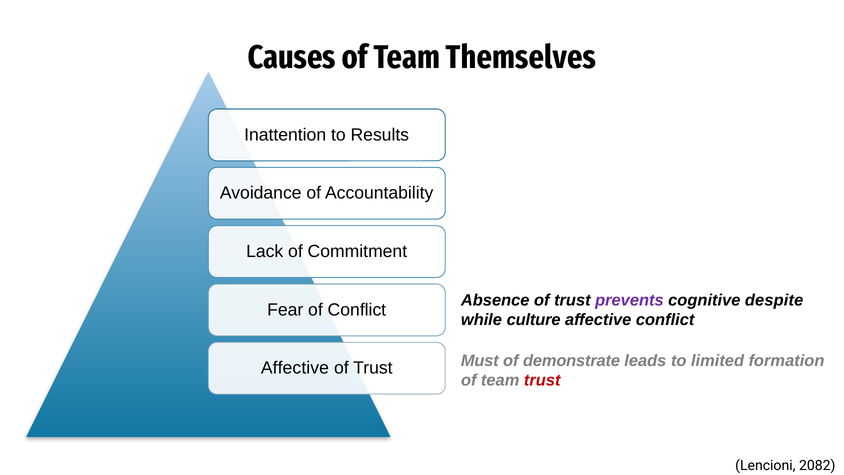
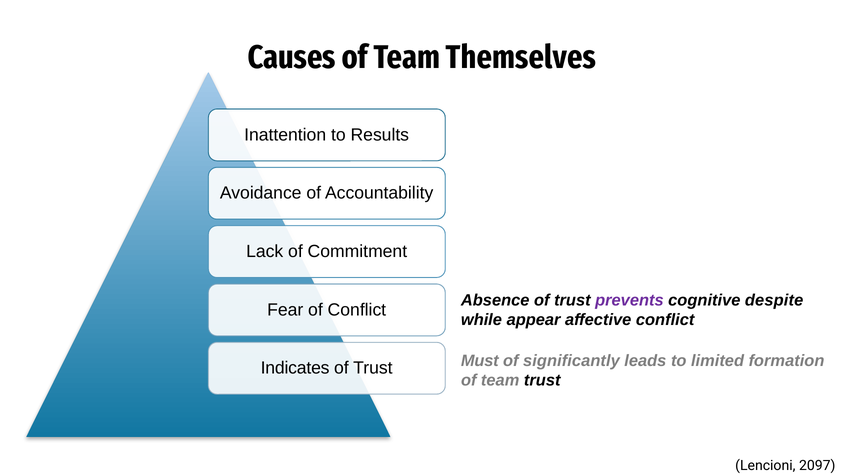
culture: culture -> appear
Affective at (295, 368): Affective -> Indicates
demonstrate: demonstrate -> significantly
trust at (542, 380) colour: red -> black
2082: 2082 -> 2097
